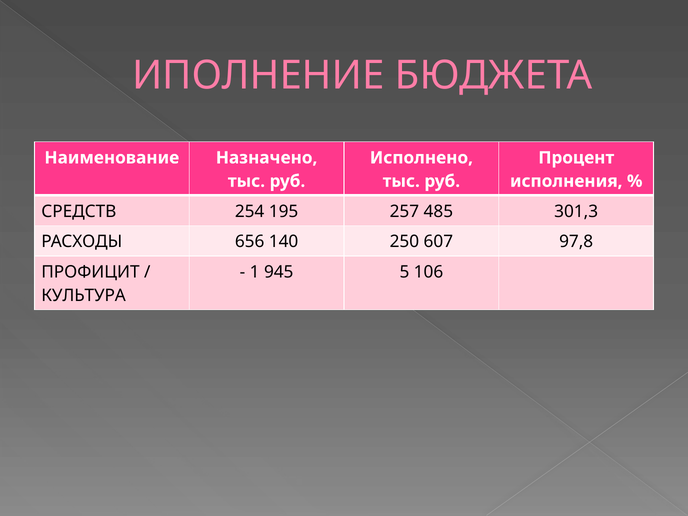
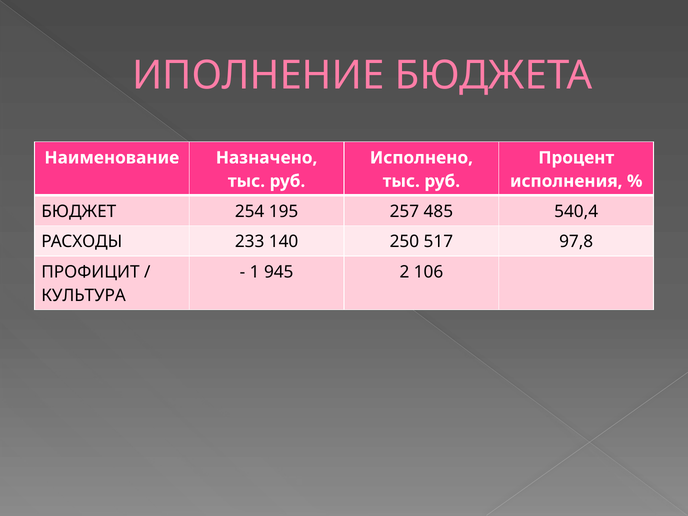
СРЕДСТВ: СРЕДСТВ -> БЮДЖЕТ
301,3: 301,3 -> 540,4
656: 656 -> 233
607: 607 -> 517
5: 5 -> 2
